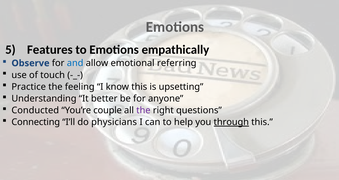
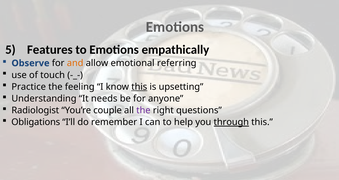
and colour: blue -> orange
this at (139, 87) underline: none -> present
better: better -> needs
Conducted: Conducted -> Radiologist
Connecting: Connecting -> Obligations
physicians: physicians -> remember
